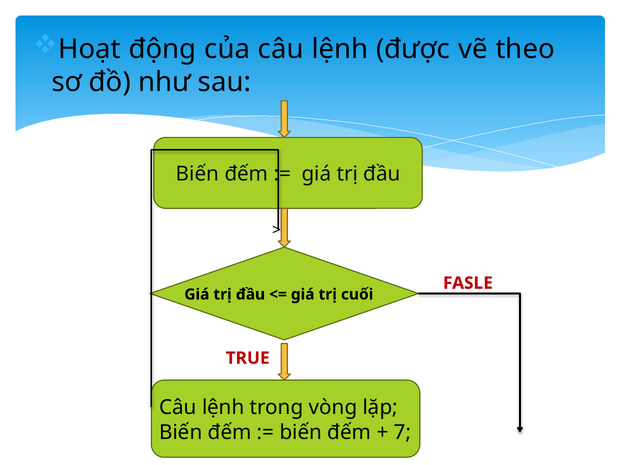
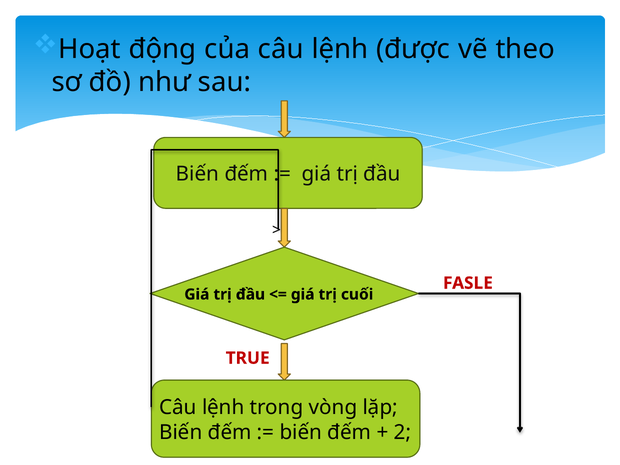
7: 7 -> 2
